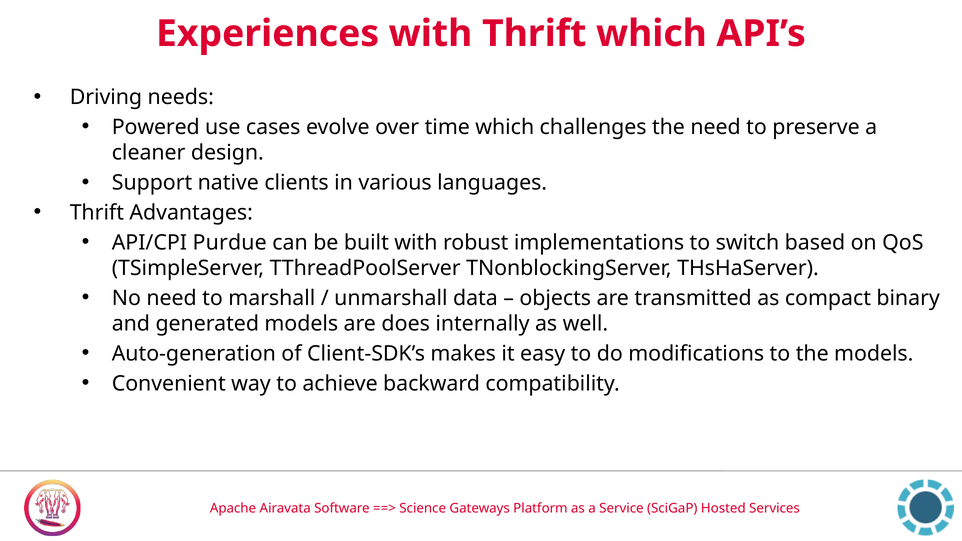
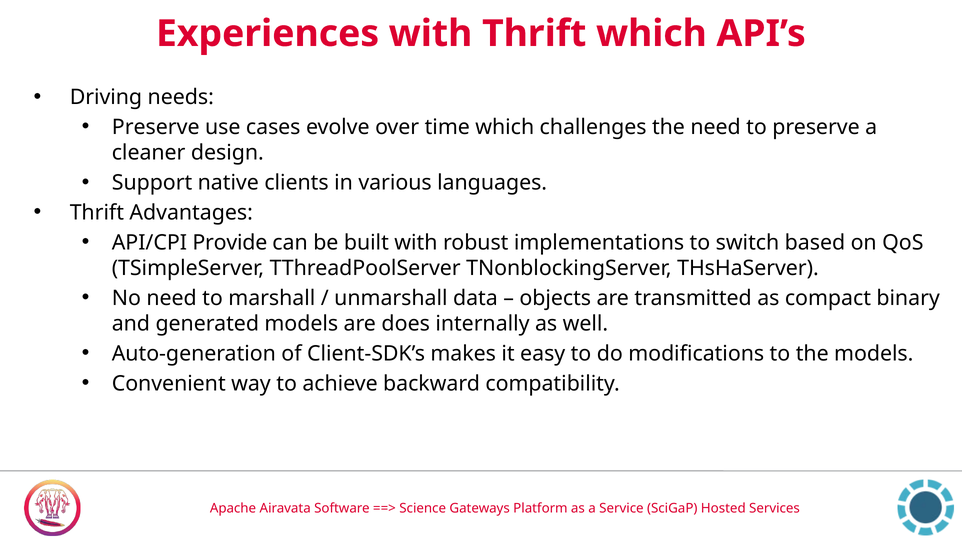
Powered at (156, 127): Powered -> Preserve
Purdue: Purdue -> Provide
